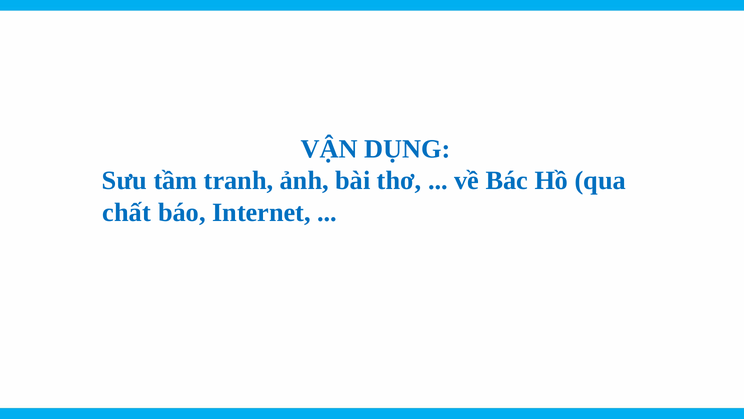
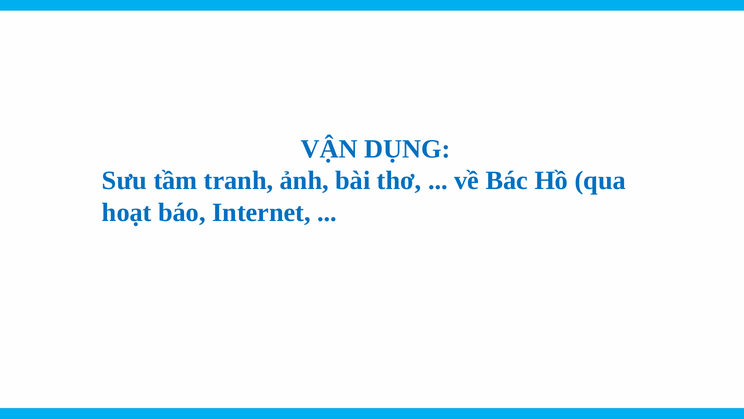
chất: chất -> hoạt
